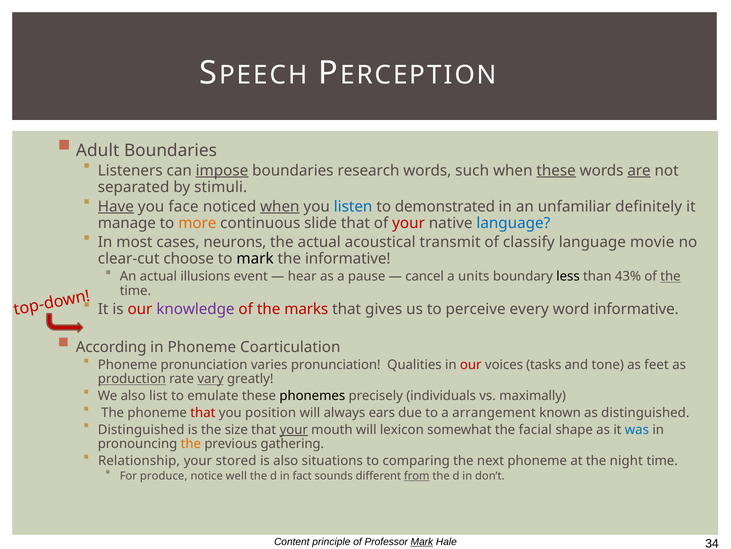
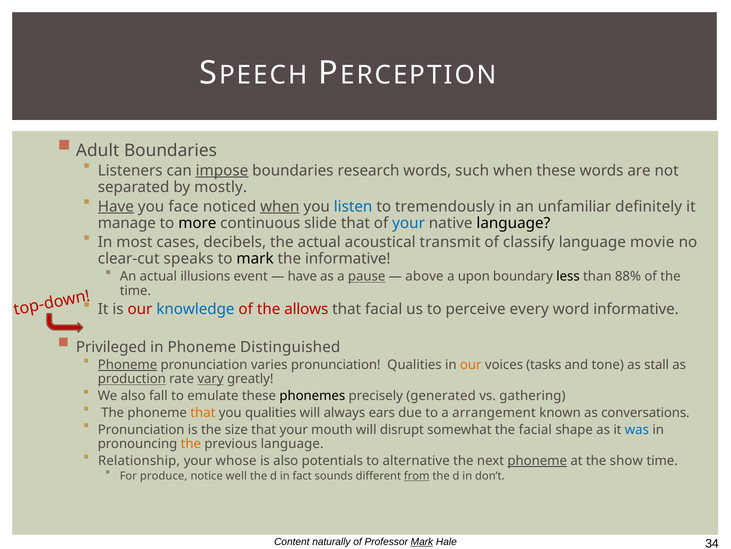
these at (556, 170) underline: present -> none
are underline: present -> none
stimuli: stimuli -> mostly
demonstrated: demonstrated -> tremendously
more colour: orange -> black
your at (409, 223) colour: red -> blue
language at (513, 223) colour: blue -> black
neurons: neurons -> decibels
choose: choose -> speaks
hear at (302, 276): hear -> have
pause underline: none -> present
cancel: cancel -> above
units: units -> upon
43%: 43% -> 88%
the at (670, 276) underline: present -> none
knowledge colour: purple -> blue
marks: marks -> allows
that gives: gives -> facial
According: According -> Privileged
Coarticulation: Coarticulation -> Distinguished
Phoneme at (128, 364) underline: none -> present
our at (471, 364) colour: red -> orange
feet: feet -> stall
list: list -> fall
individuals: individuals -> generated
maximally: maximally -> gathering
that at (203, 412) colour: red -> orange
you position: position -> qualities
as distinguished: distinguished -> conversations
Distinguished at (141, 429): Distinguished -> Pronunciation
your at (294, 429) underline: present -> none
lexicon: lexicon -> disrupt
previous gathering: gathering -> language
stored: stored -> whose
situations: situations -> potentials
comparing: comparing -> alternative
phoneme at (537, 460) underline: none -> present
night: night -> show
principle: principle -> naturally
